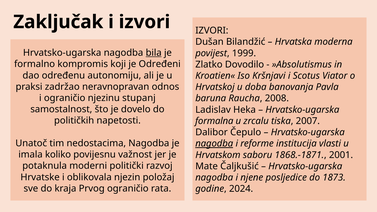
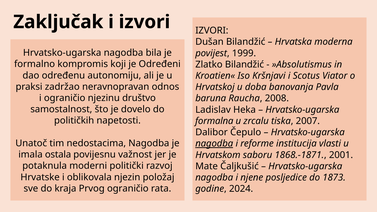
bila underline: present -> none
Zlatko Dovodilo: Dovodilo -> Bilandžić
stupanj: stupanj -> društvo
koliko: koliko -> ostala
